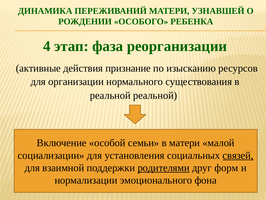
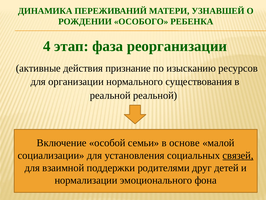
в матери: матери -> основе
родителями underline: present -> none
форм: форм -> детей
